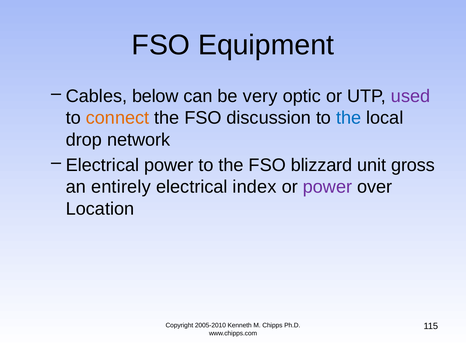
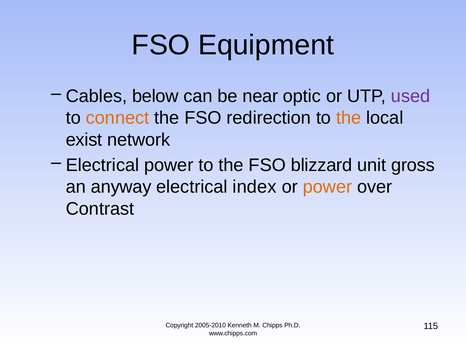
very: very -> near
discussion: discussion -> redirection
the at (349, 118) colour: blue -> orange
drop: drop -> exist
entirely: entirely -> anyway
power at (327, 187) colour: purple -> orange
Location: Location -> Contrast
